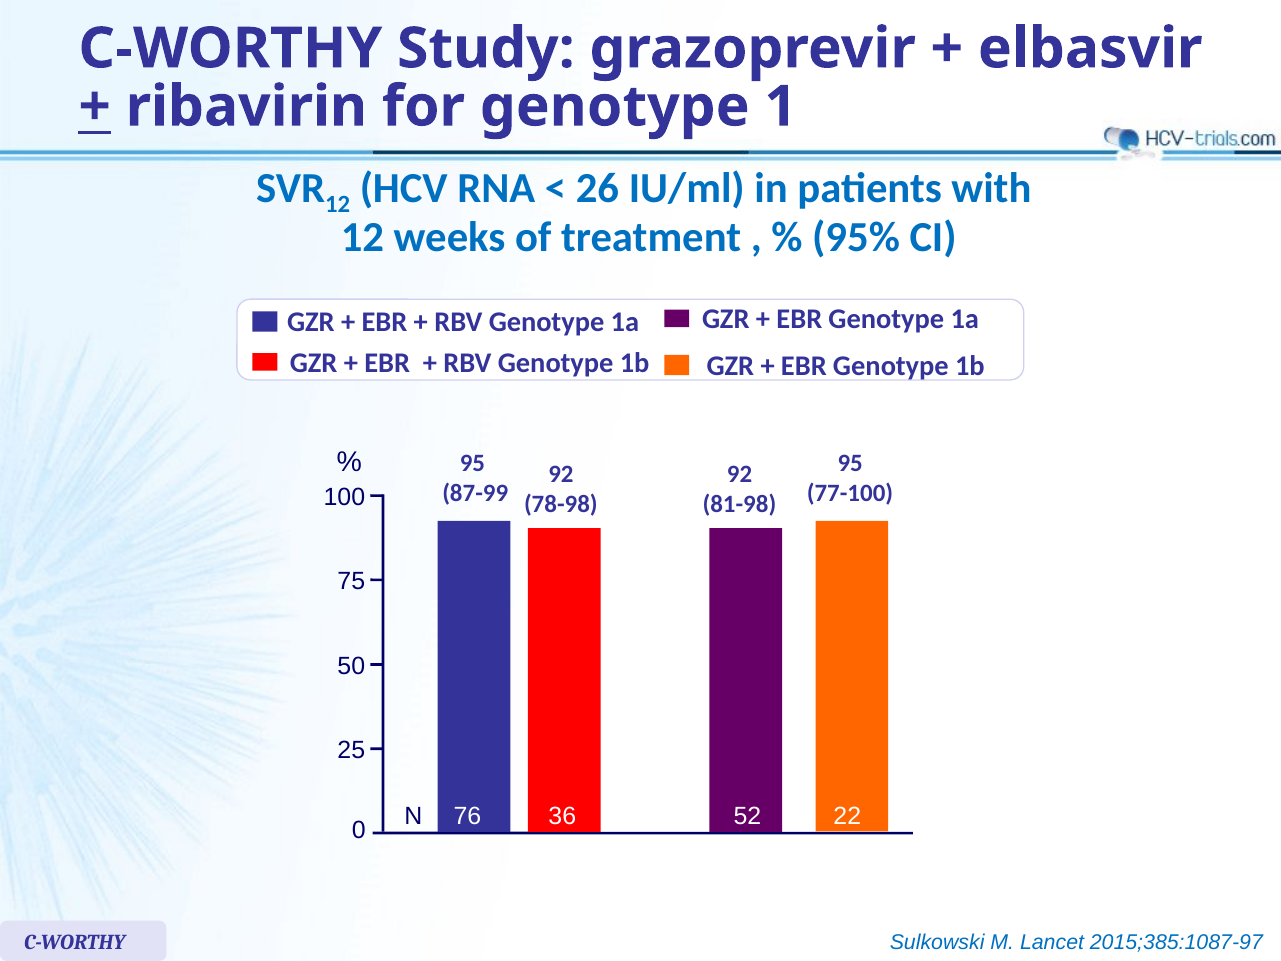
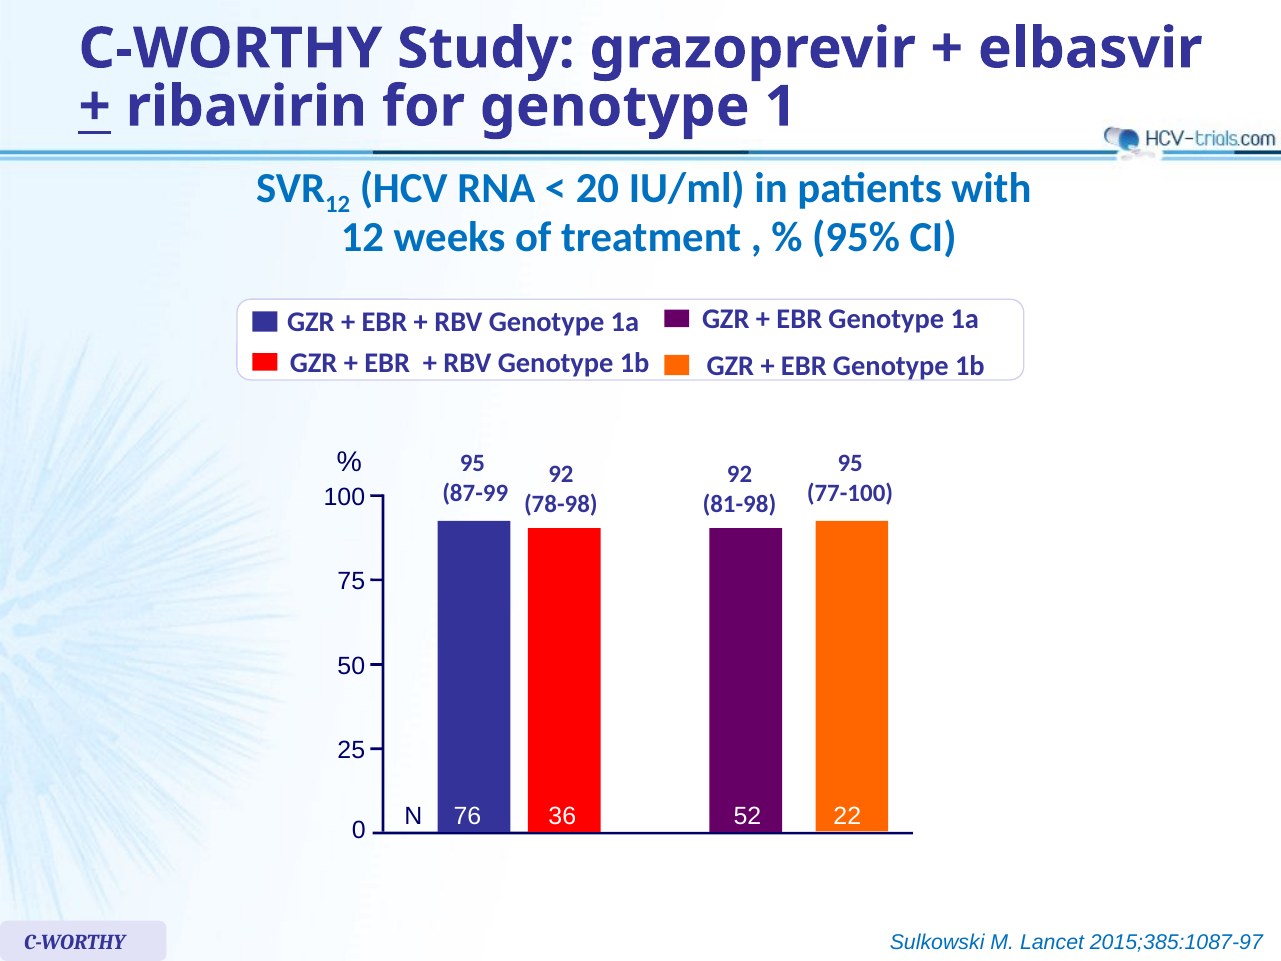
26: 26 -> 20
